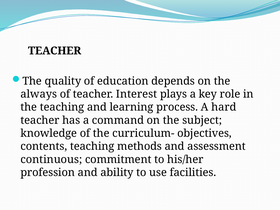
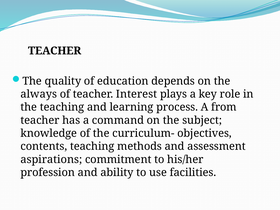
hard: hard -> from
continuous: continuous -> aspirations
